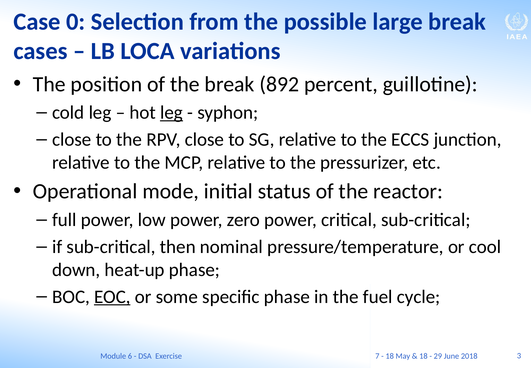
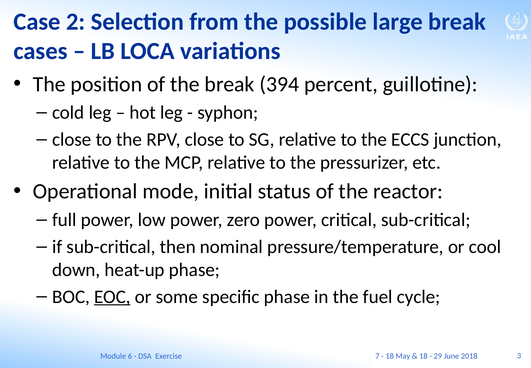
0: 0 -> 2
892: 892 -> 394
leg at (172, 112) underline: present -> none
